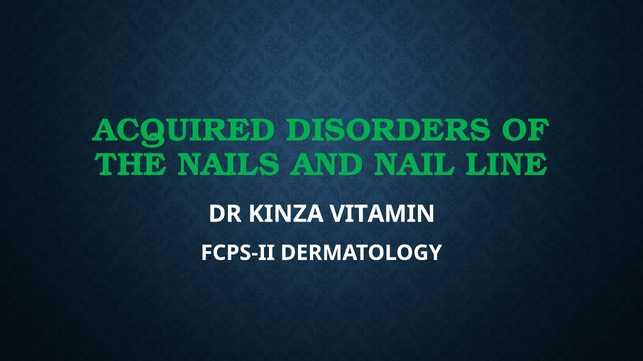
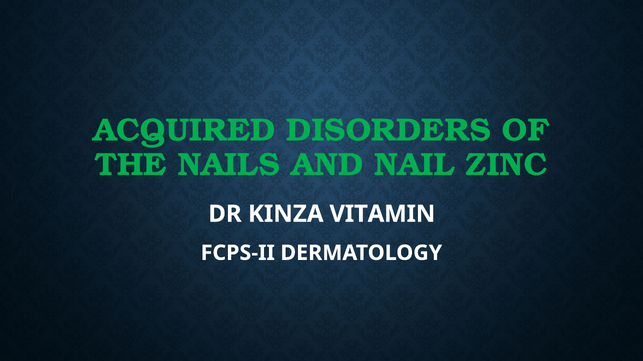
LINE: LINE -> ZINC
